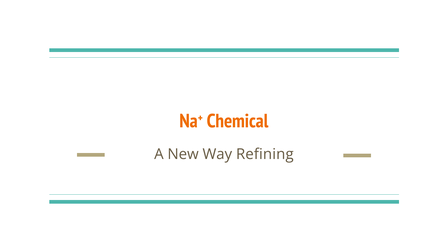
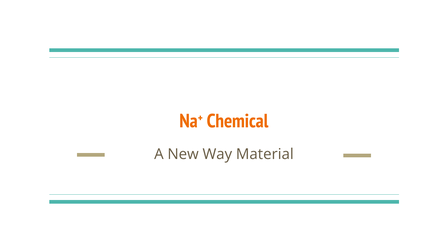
Refining: Refining -> Material
